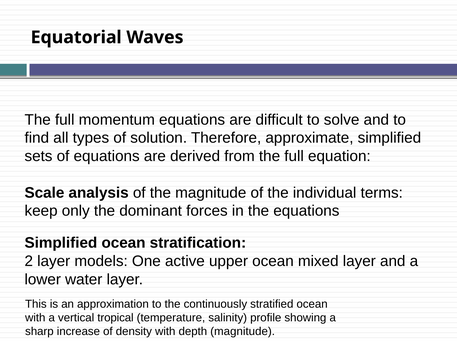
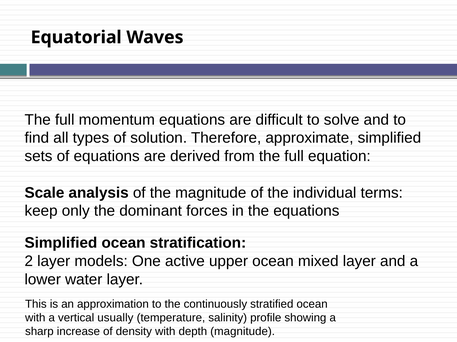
tropical: tropical -> usually
